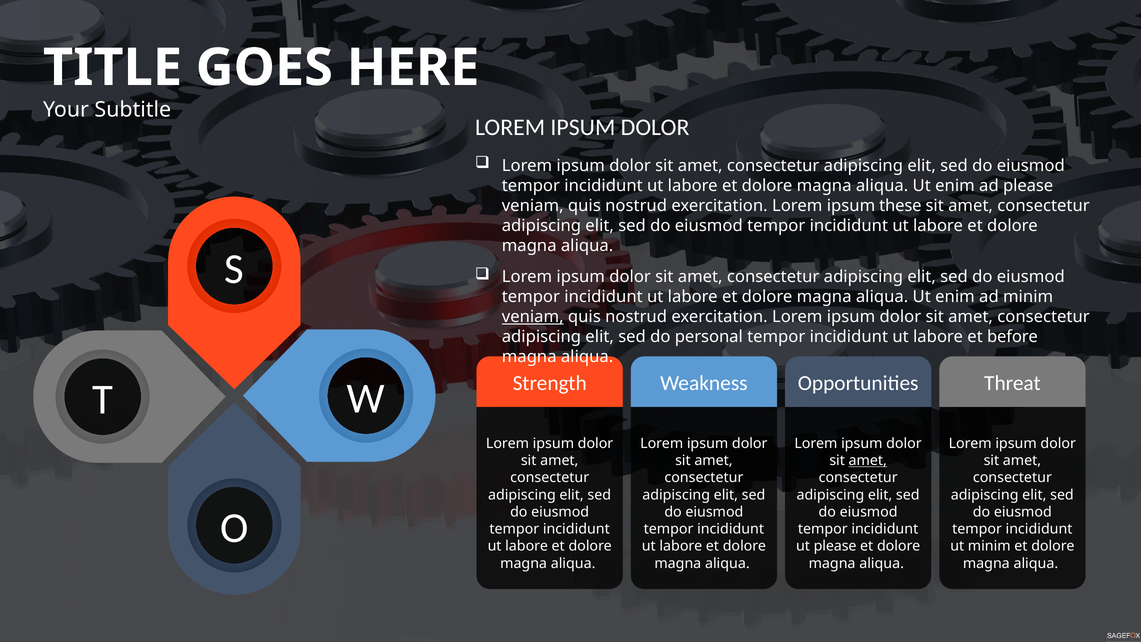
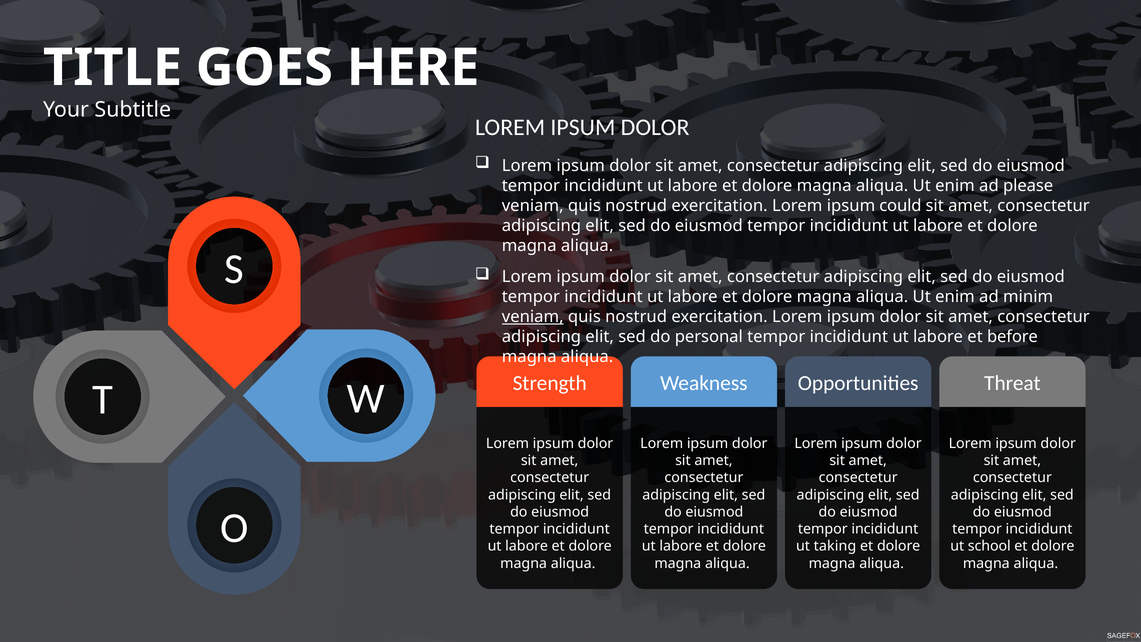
these: these -> could
amet at (868, 460) underline: present -> none
ut please: please -> taking
ut minim: minim -> school
